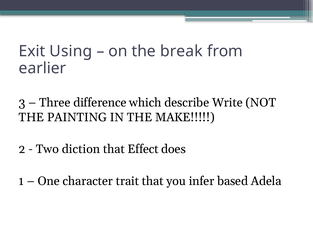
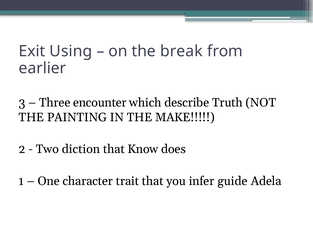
difference: difference -> encounter
Write: Write -> Truth
Effect: Effect -> Know
based: based -> guide
